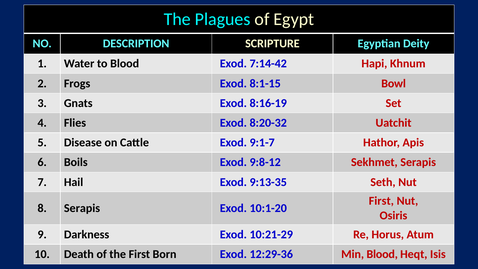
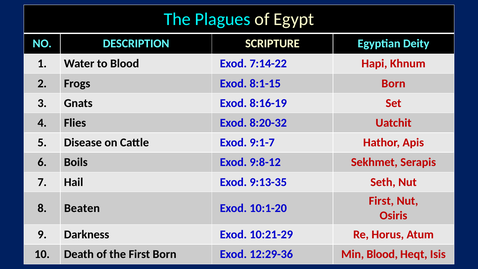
7:14-42: 7:14-42 -> 7:14-22
8:1-15 Bowl: Bowl -> Born
8 Serapis: Serapis -> Beaten
